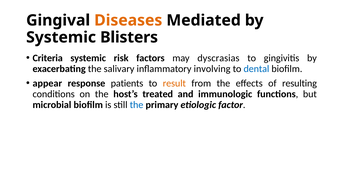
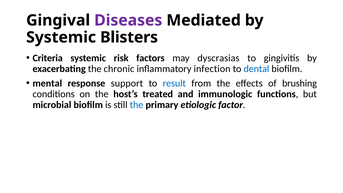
Diseases colour: orange -> purple
salivary: salivary -> chronic
involving: involving -> infection
appear: appear -> mental
patients: patients -> support
result colour: orange -> blue
resulting: resulting -> brushing
